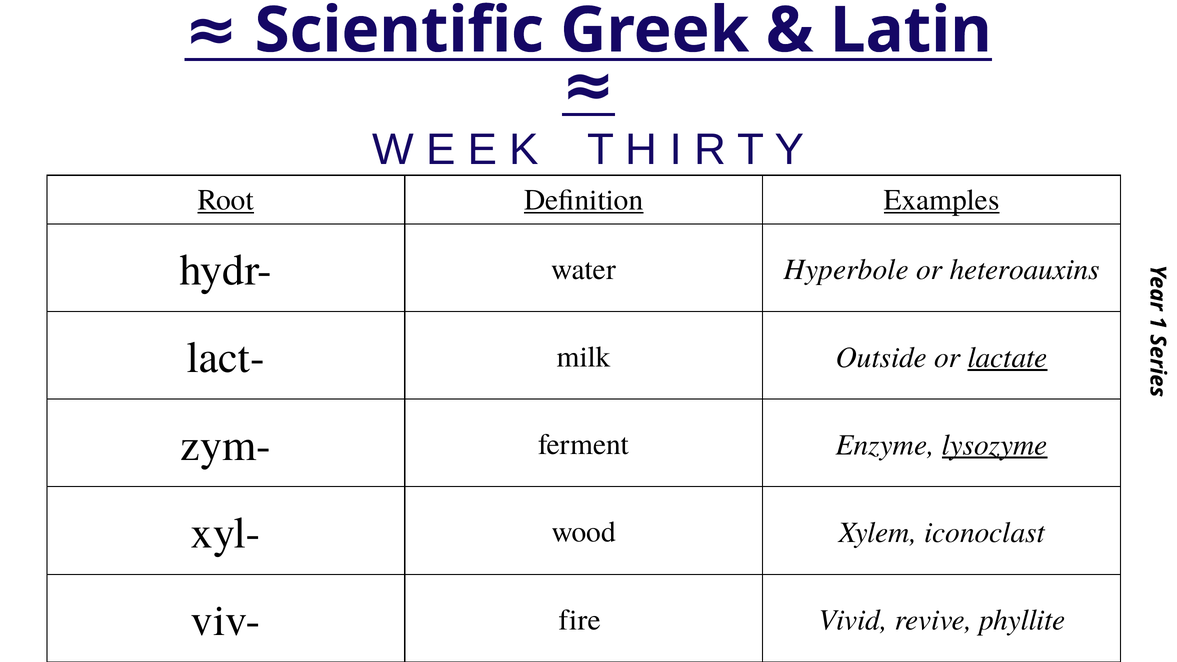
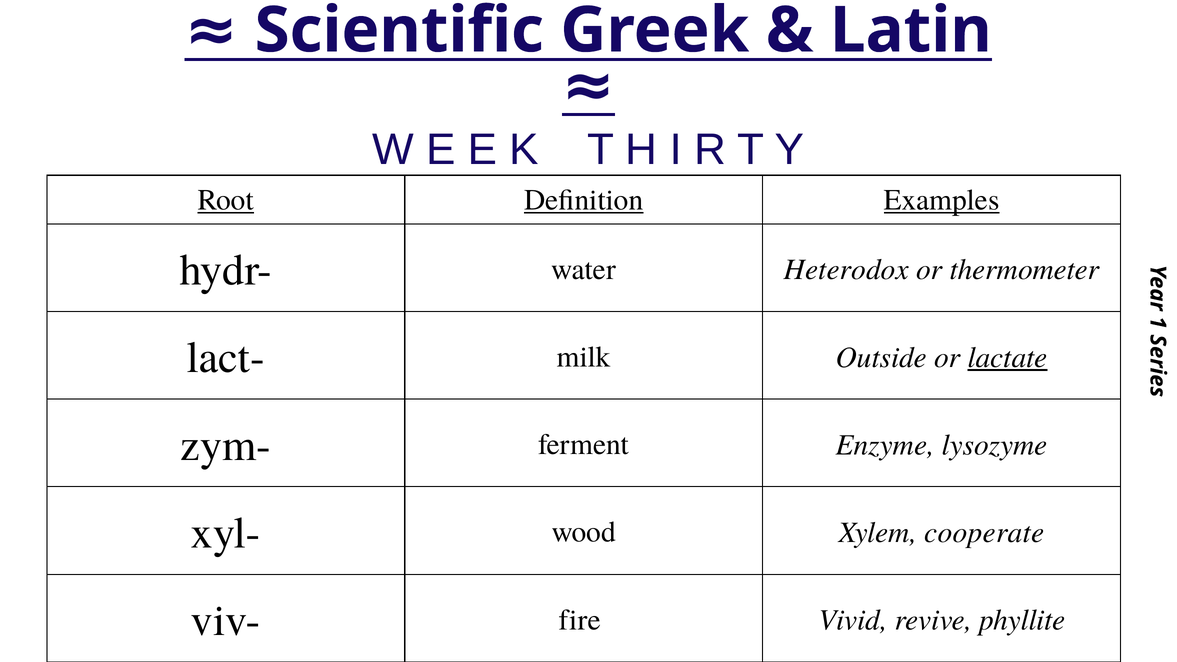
Hyperbole: Hyperbole -> Heterodox
heteroauxins: heteroauxins -> thermometer
lysozyme underline: present -> none
iconoclast: iconoclast -> cooperate
